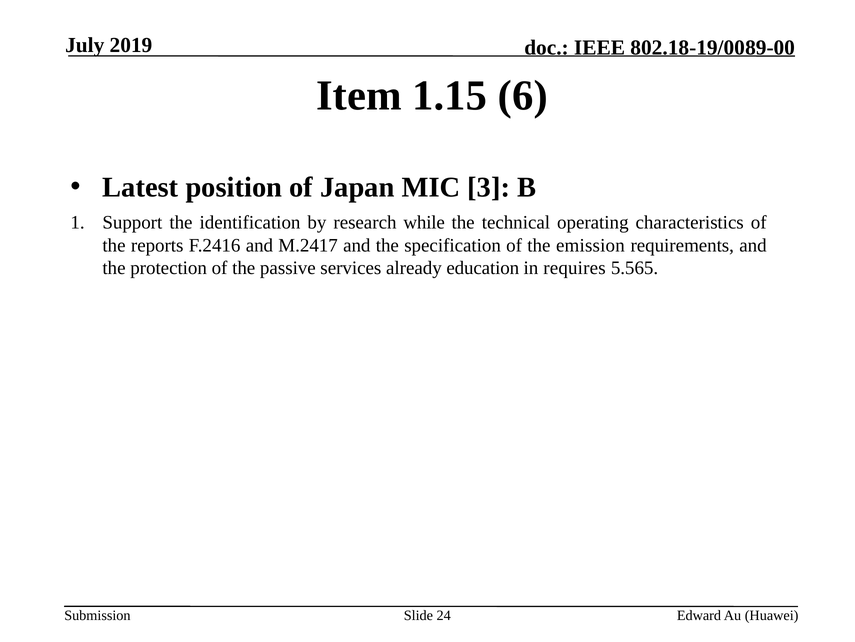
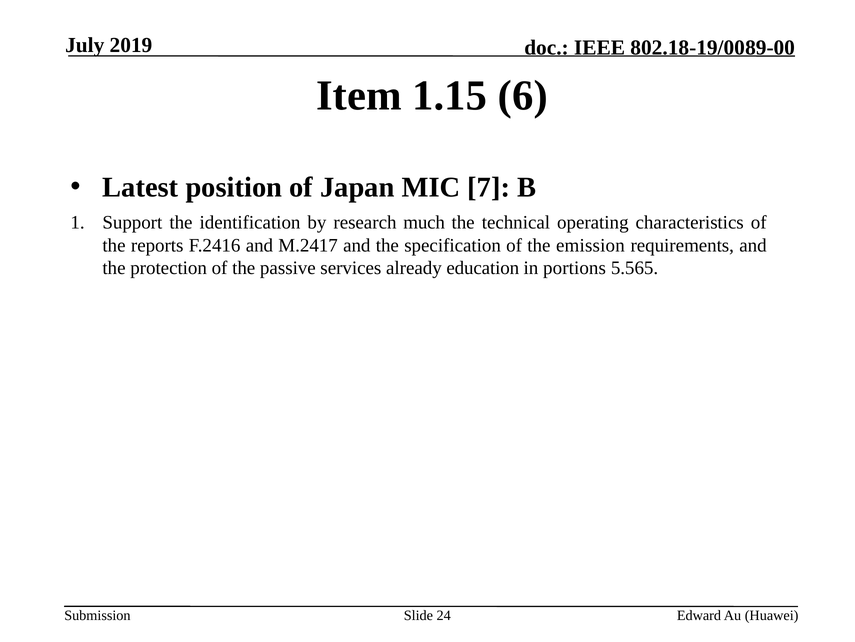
3: 3 -> 7
while: while -> much
requires: requires -> portions
